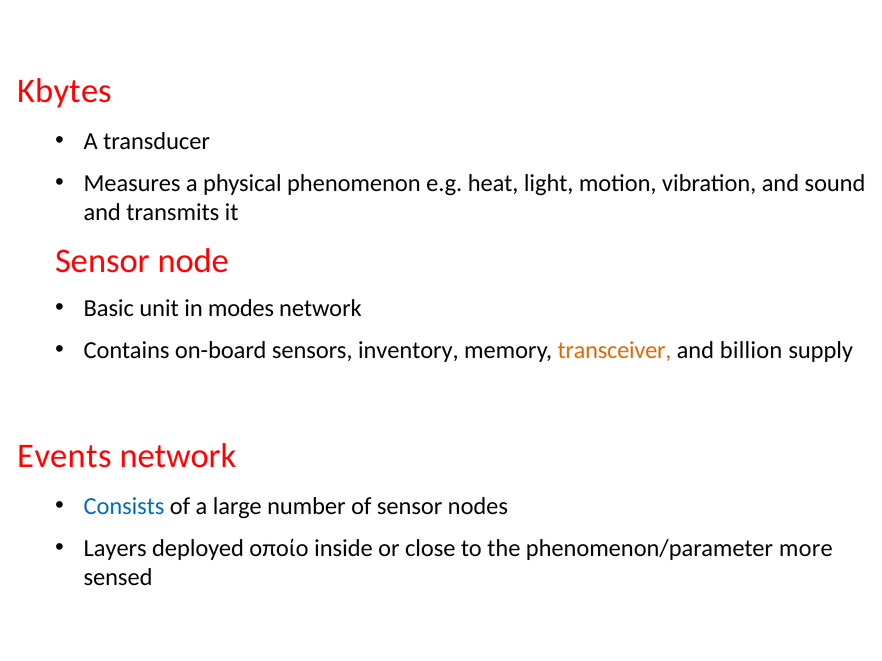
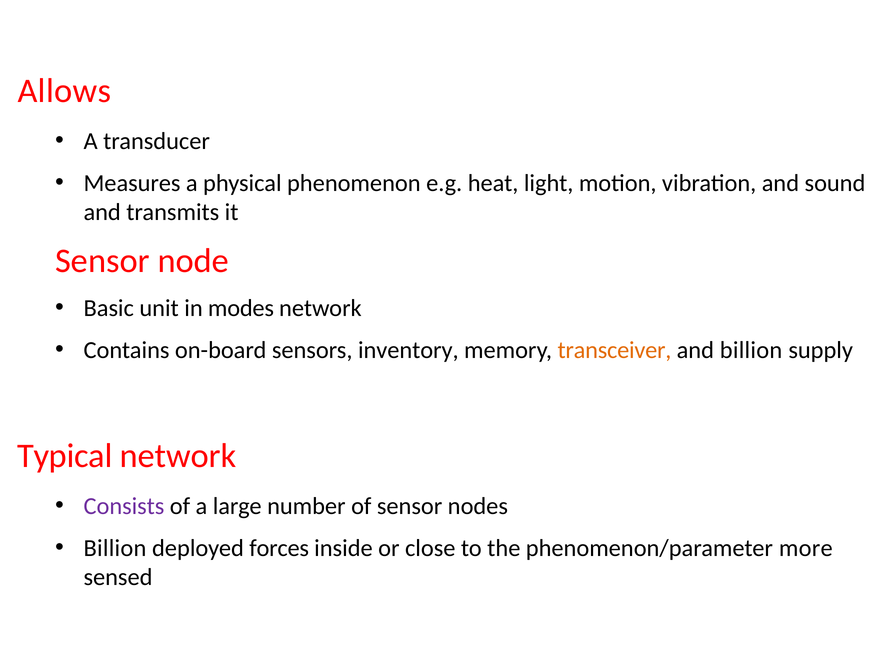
Kbytes: Kbytes -> Allows
Events: Events -> Typical
Consists colour: blue -> purple
Layers at (115, 548): Layers -> Billion
οποίο: οποίο -> forces
